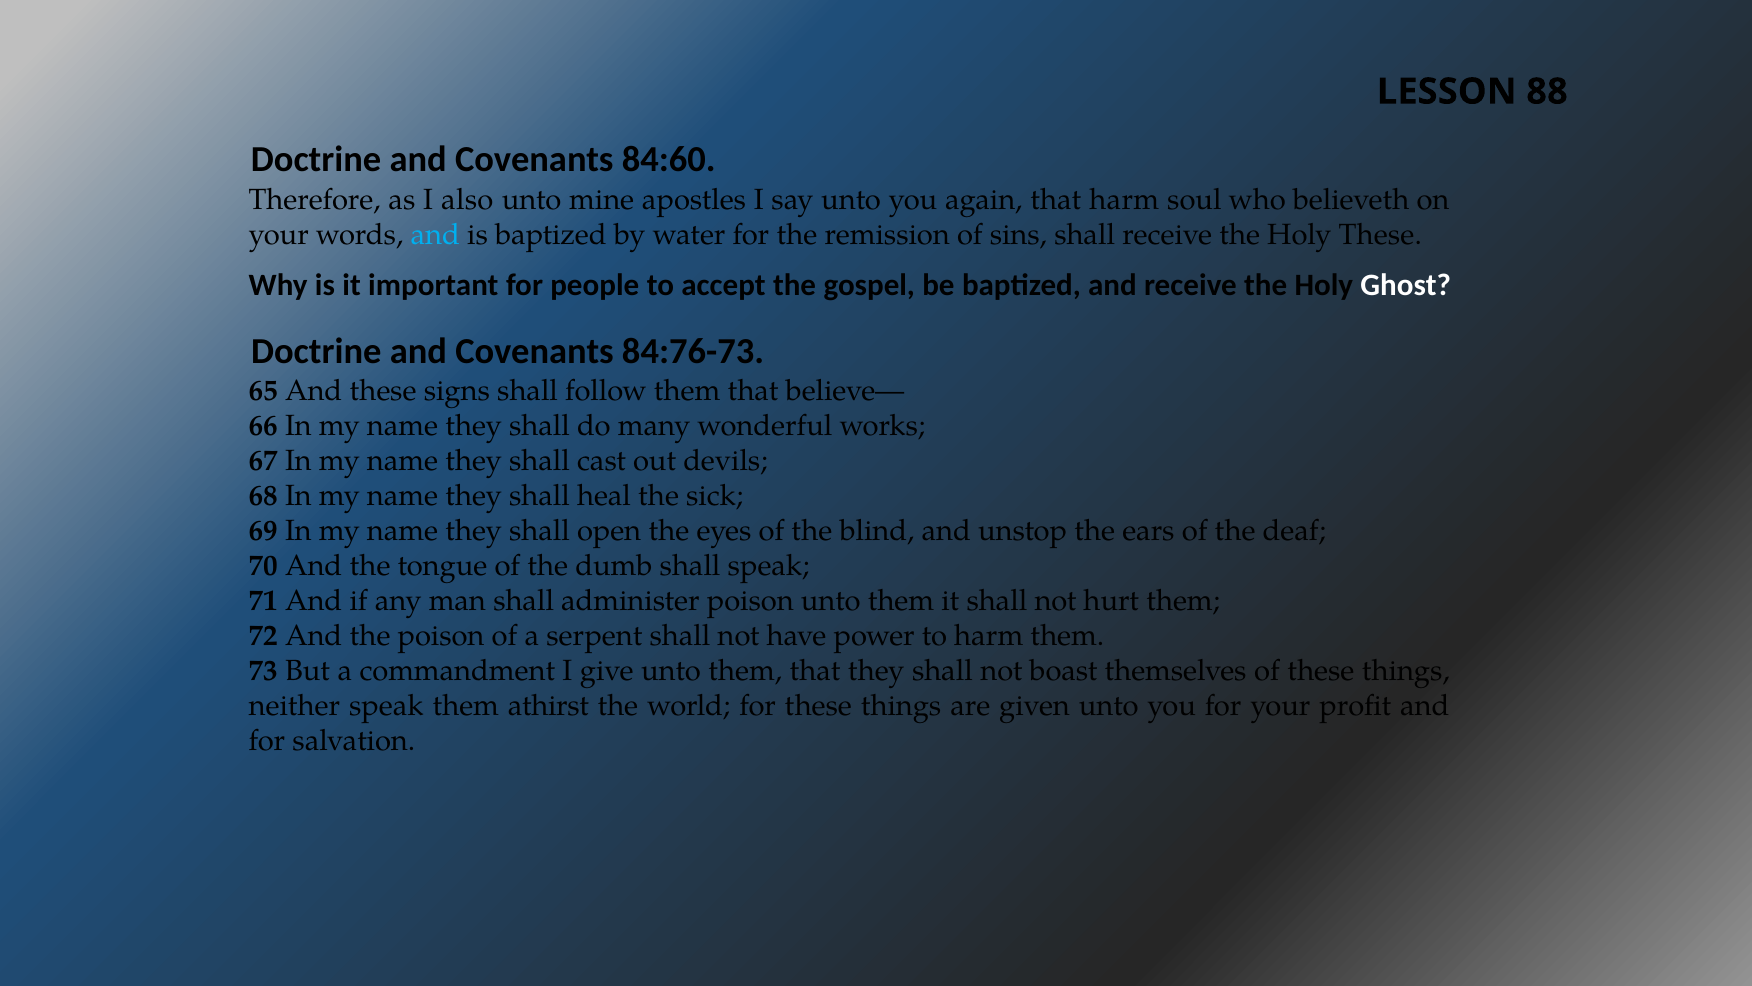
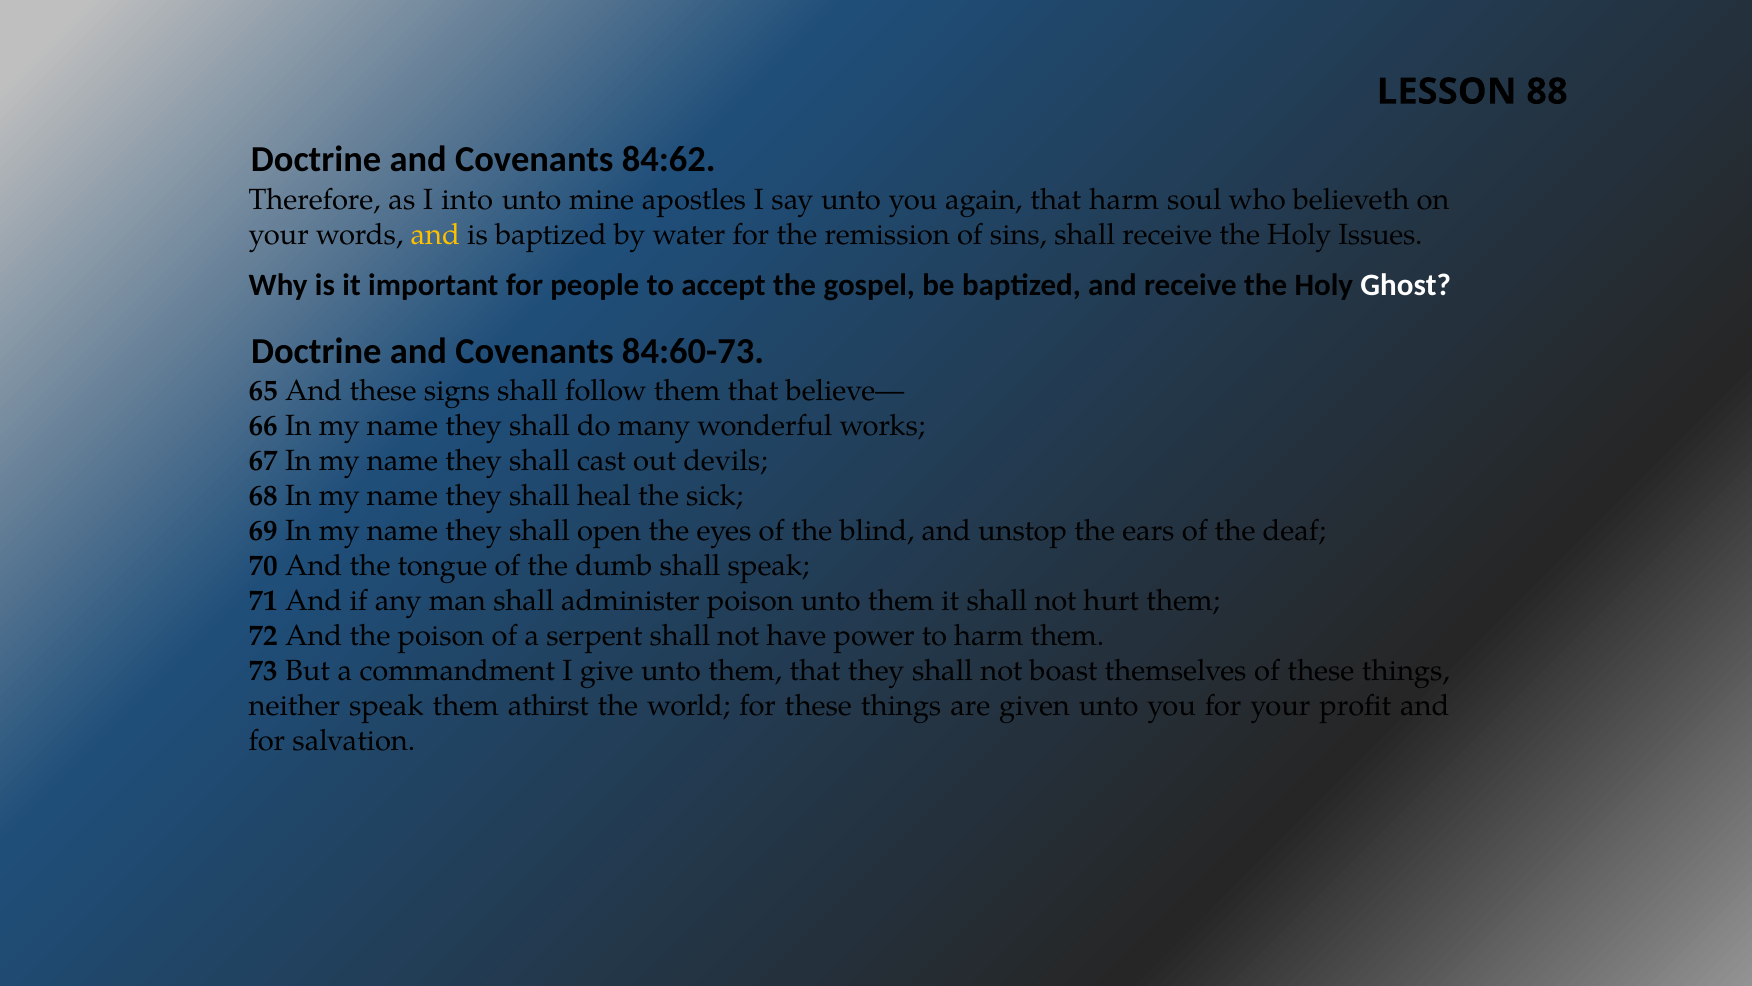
84:60: 84:60 -> 84:62
also: also -> into
and at (435, 235) colour: light blue -> yellow
Holy These: These -> Issues
84:76-73: 84:76-73 -> 84:60-73
